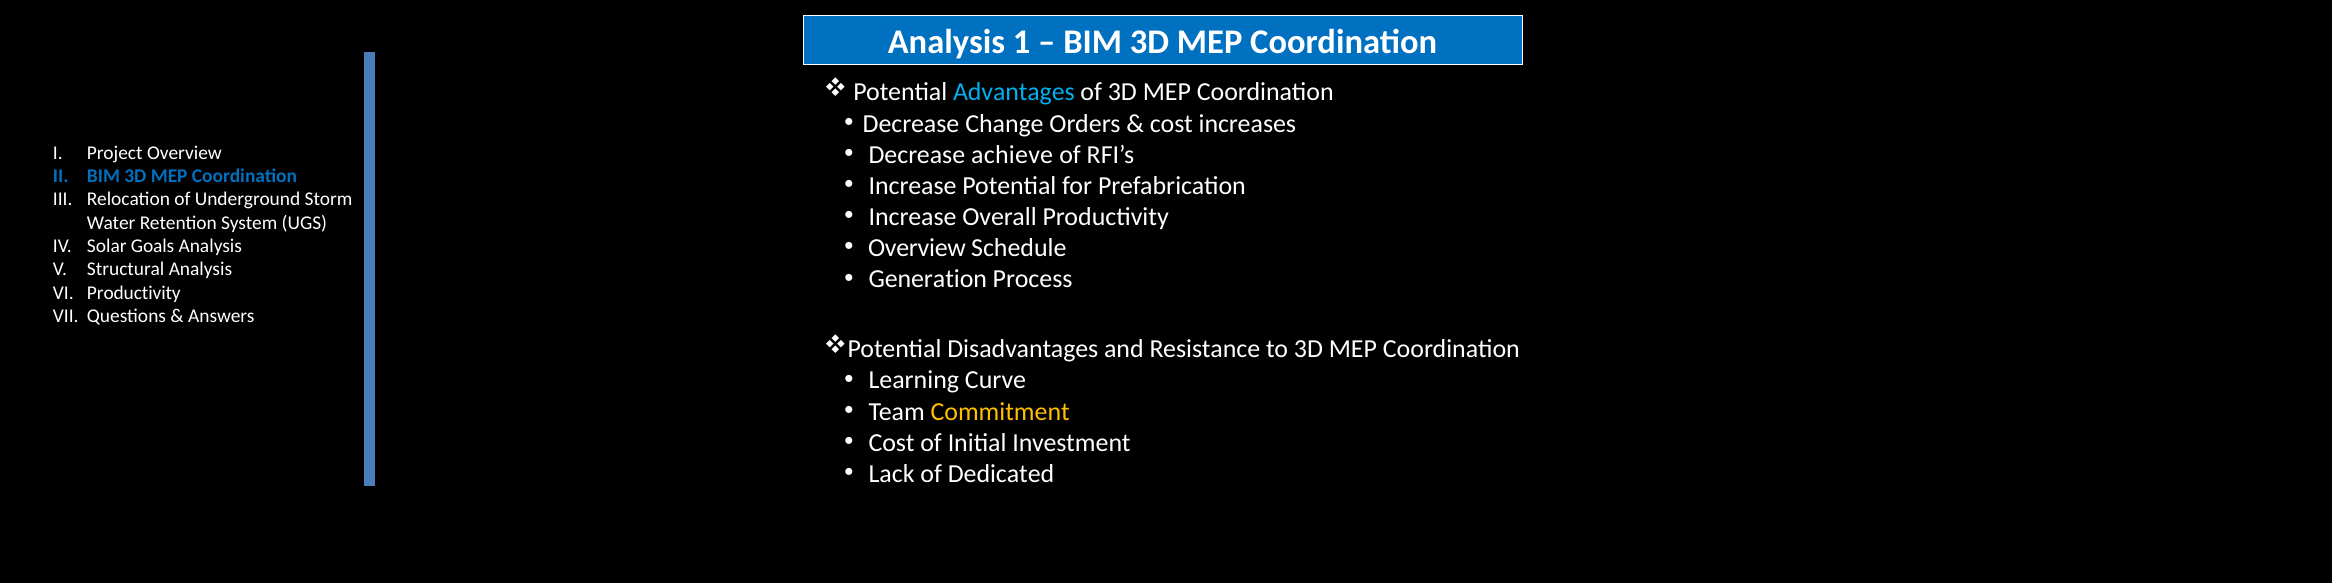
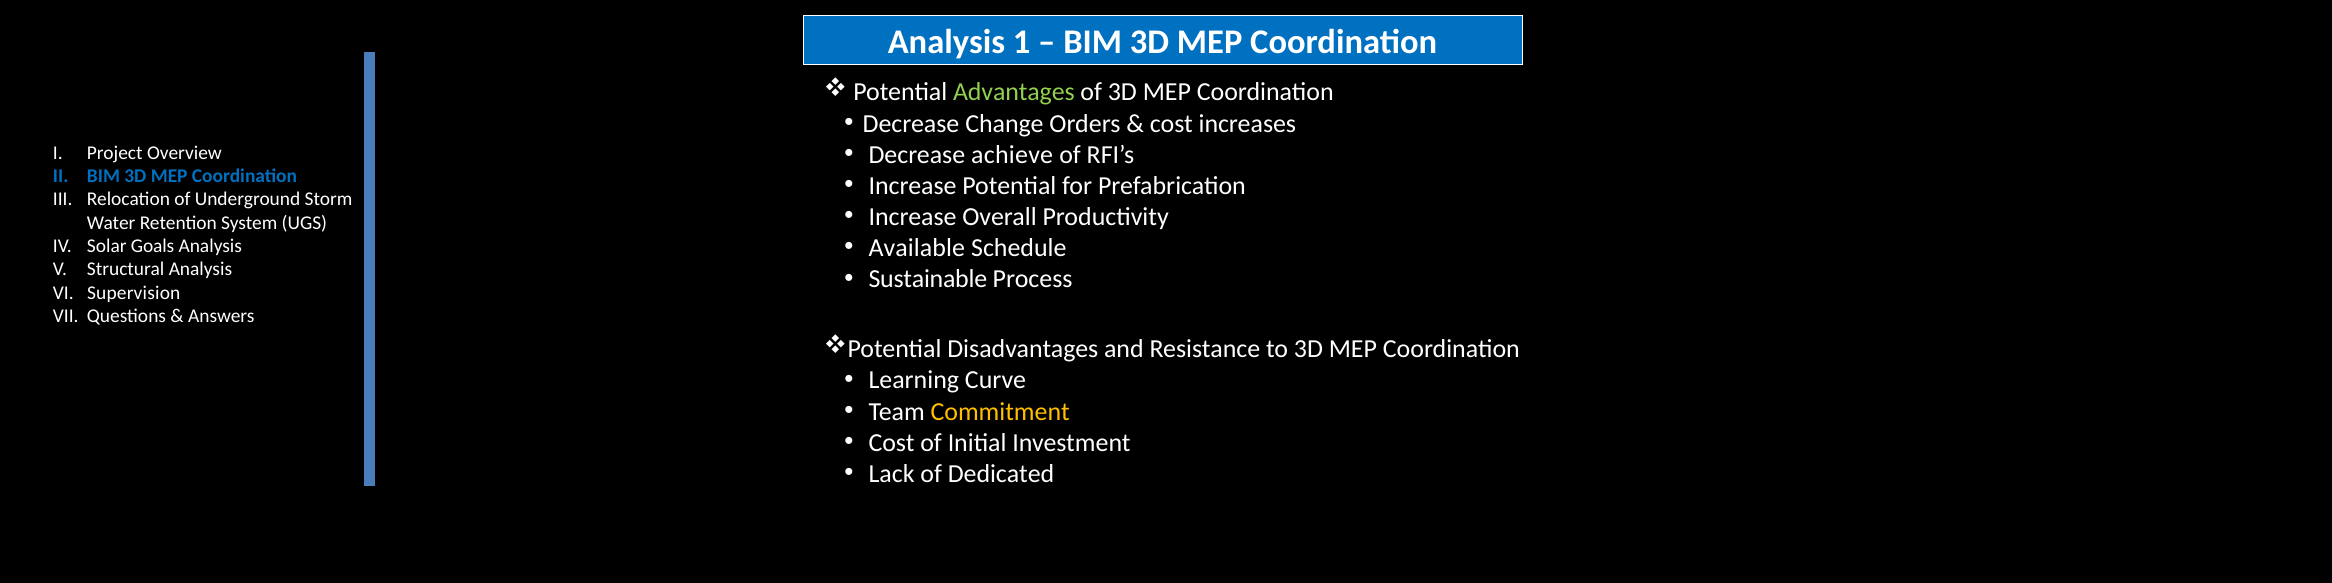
Advantages colour: light blue -> light green
Overview at (917, 248): Overview -> Available
Generation: Generation -> Sustainable
Productivity at (134, 293): Productivity -> Supervision
